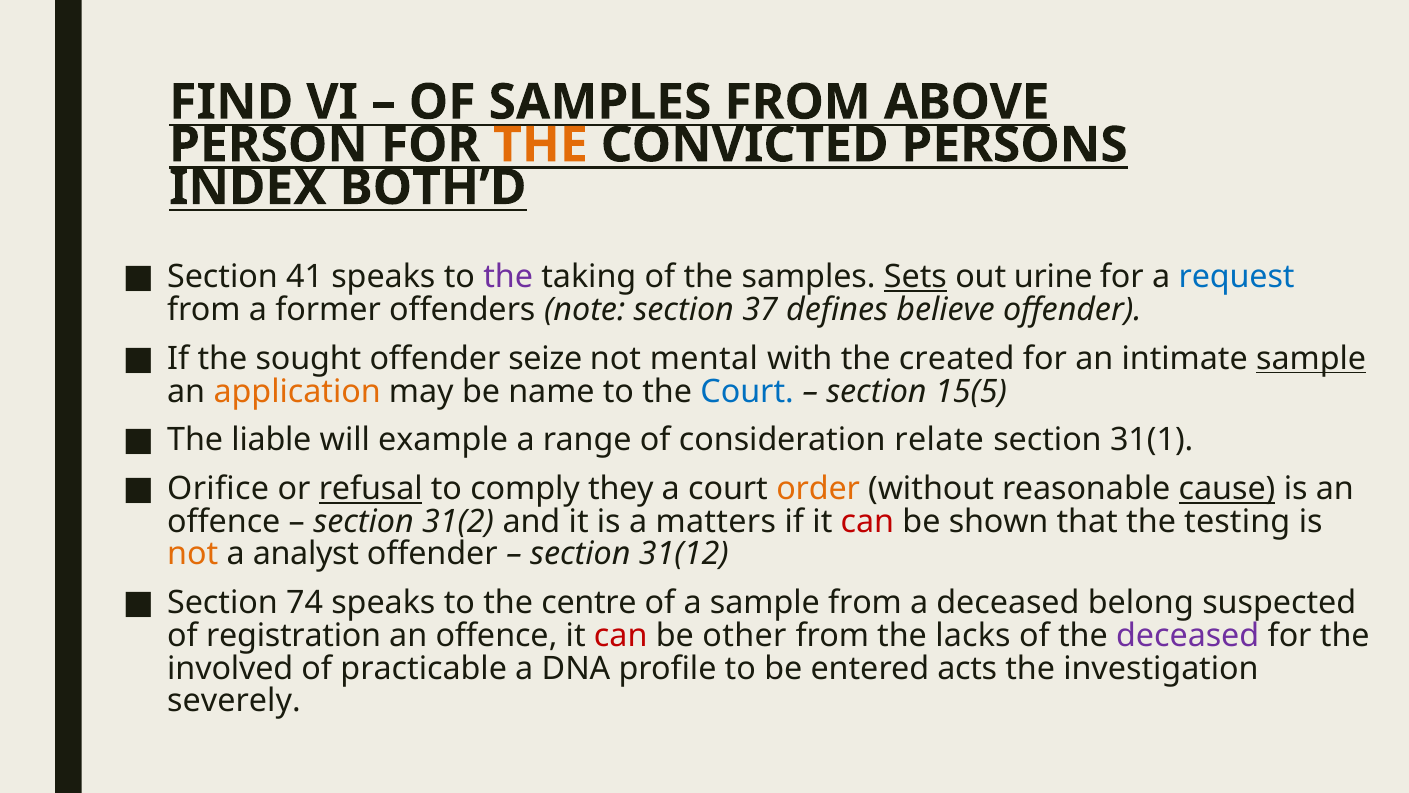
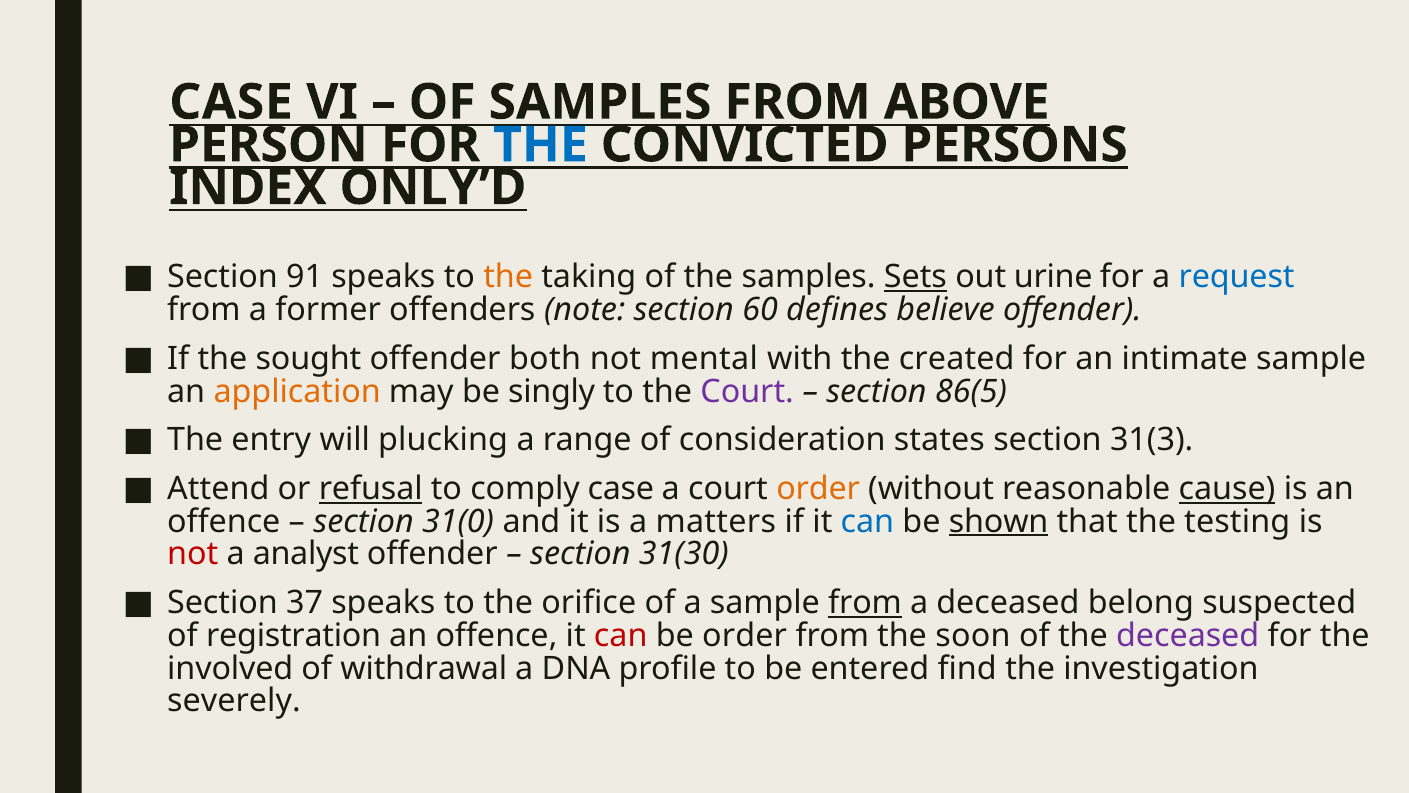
FIND at (231, 102): FIND -> CASE
THE at (540, 145) colour: orange -> blue
BOTH’D: BOTH’D -> ONLY’D
41: 41 -> 91
the at (508, 277) colour: purple -> orange
37: 37 -> 60
seize: seize -> both
sample at (1311, 358) underline: present -> none
name: name -> singly
Court at (747, 391) colour: blue -> purple
15(5: 15(5 -> 86(5
liable: liable -> entry
example: example -> plucking
relate: relate -> states
31(1: 31(1 -> 31(3
Orifice: Orifice -> Attend
comply they: they -> case
31(2: 31(2 -> 31(0
can at (867, 521) colour: red -> blue
shown underline: none -> present
not at (193, 554) colour: orange -> red
31(12: 31(12 -> 31(30
74: 74 -> 37
centre: centre -> orifice
from at (865, 603) underline: none -> present
be other: other -> order
lacks: lacks -> soon
practicable: practicable -> withdrawal
acts: acts -> find
